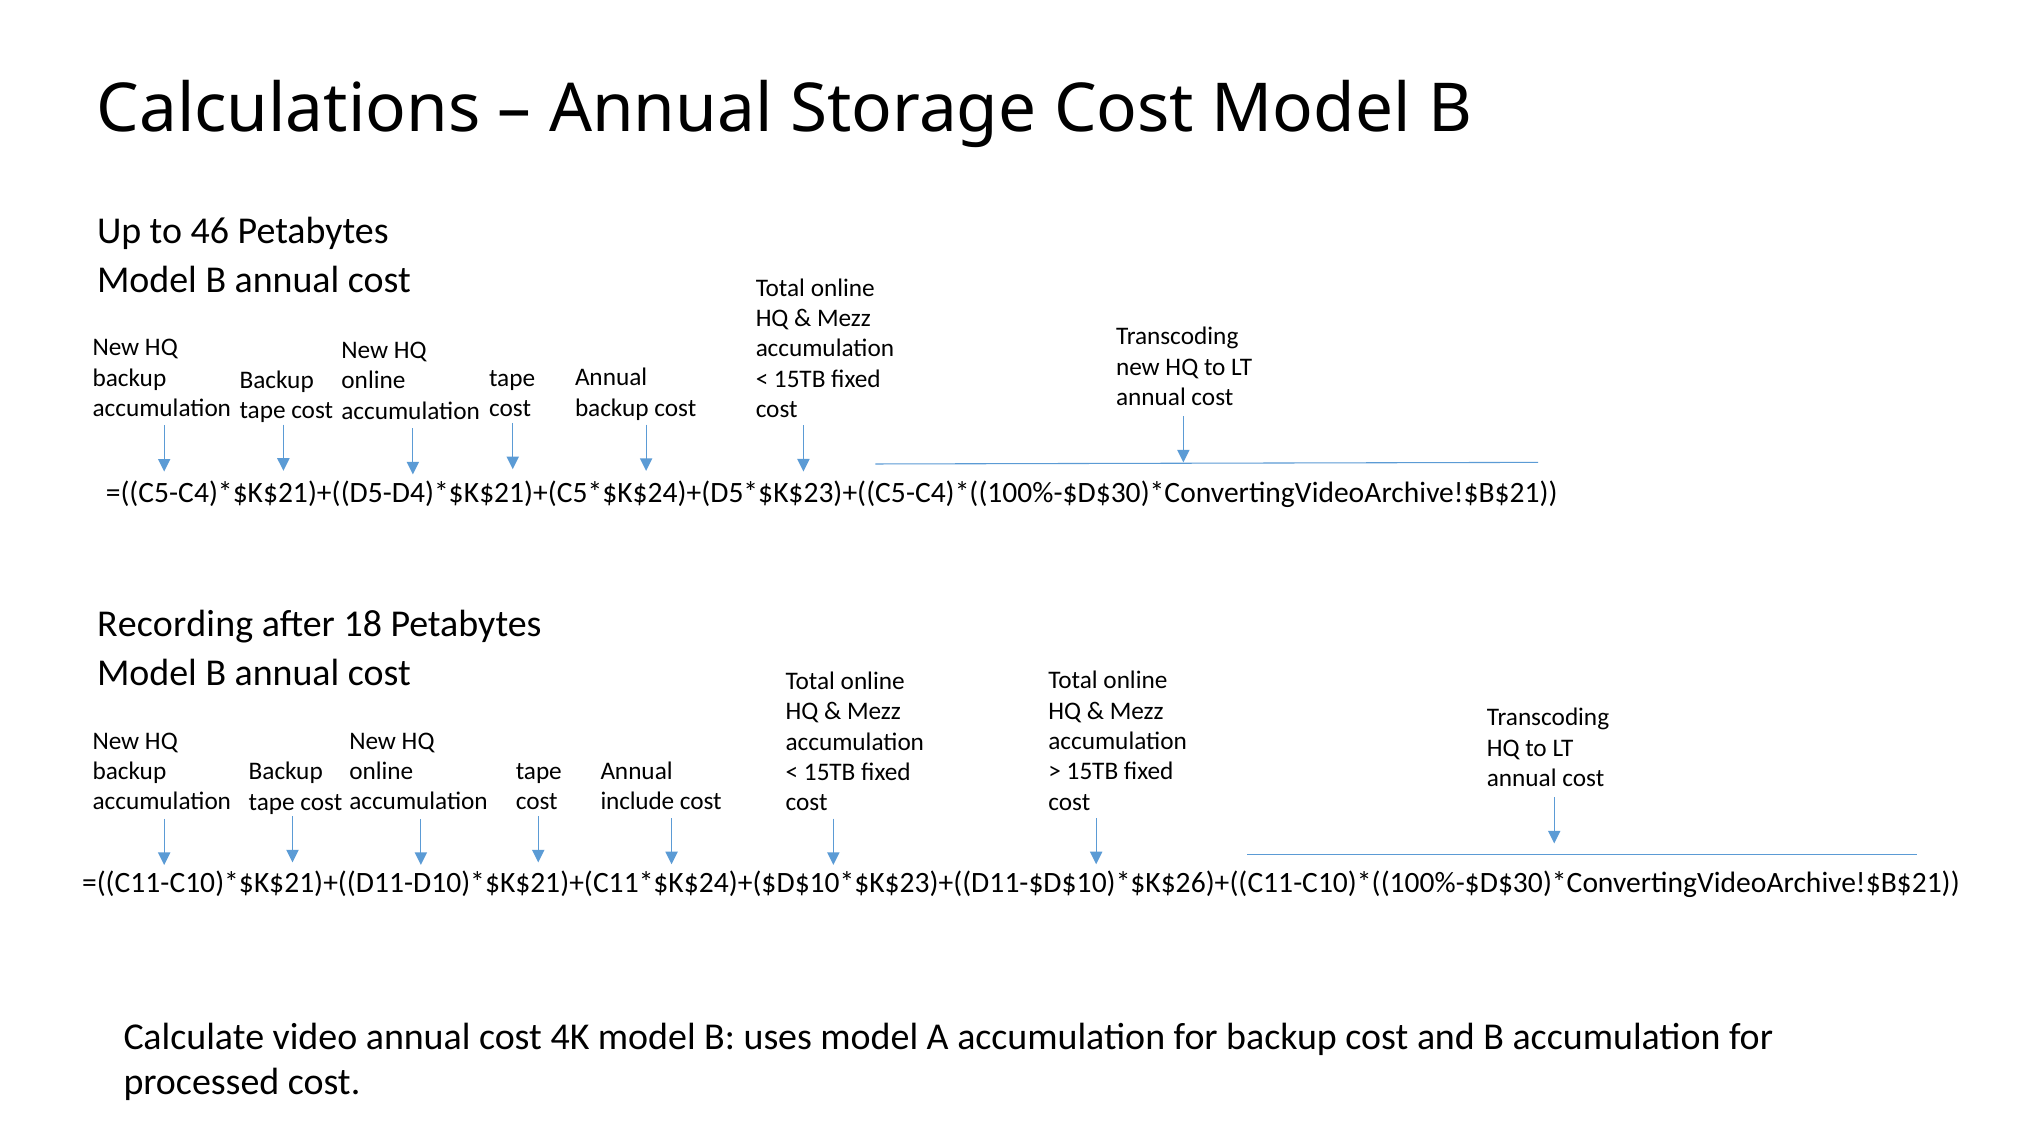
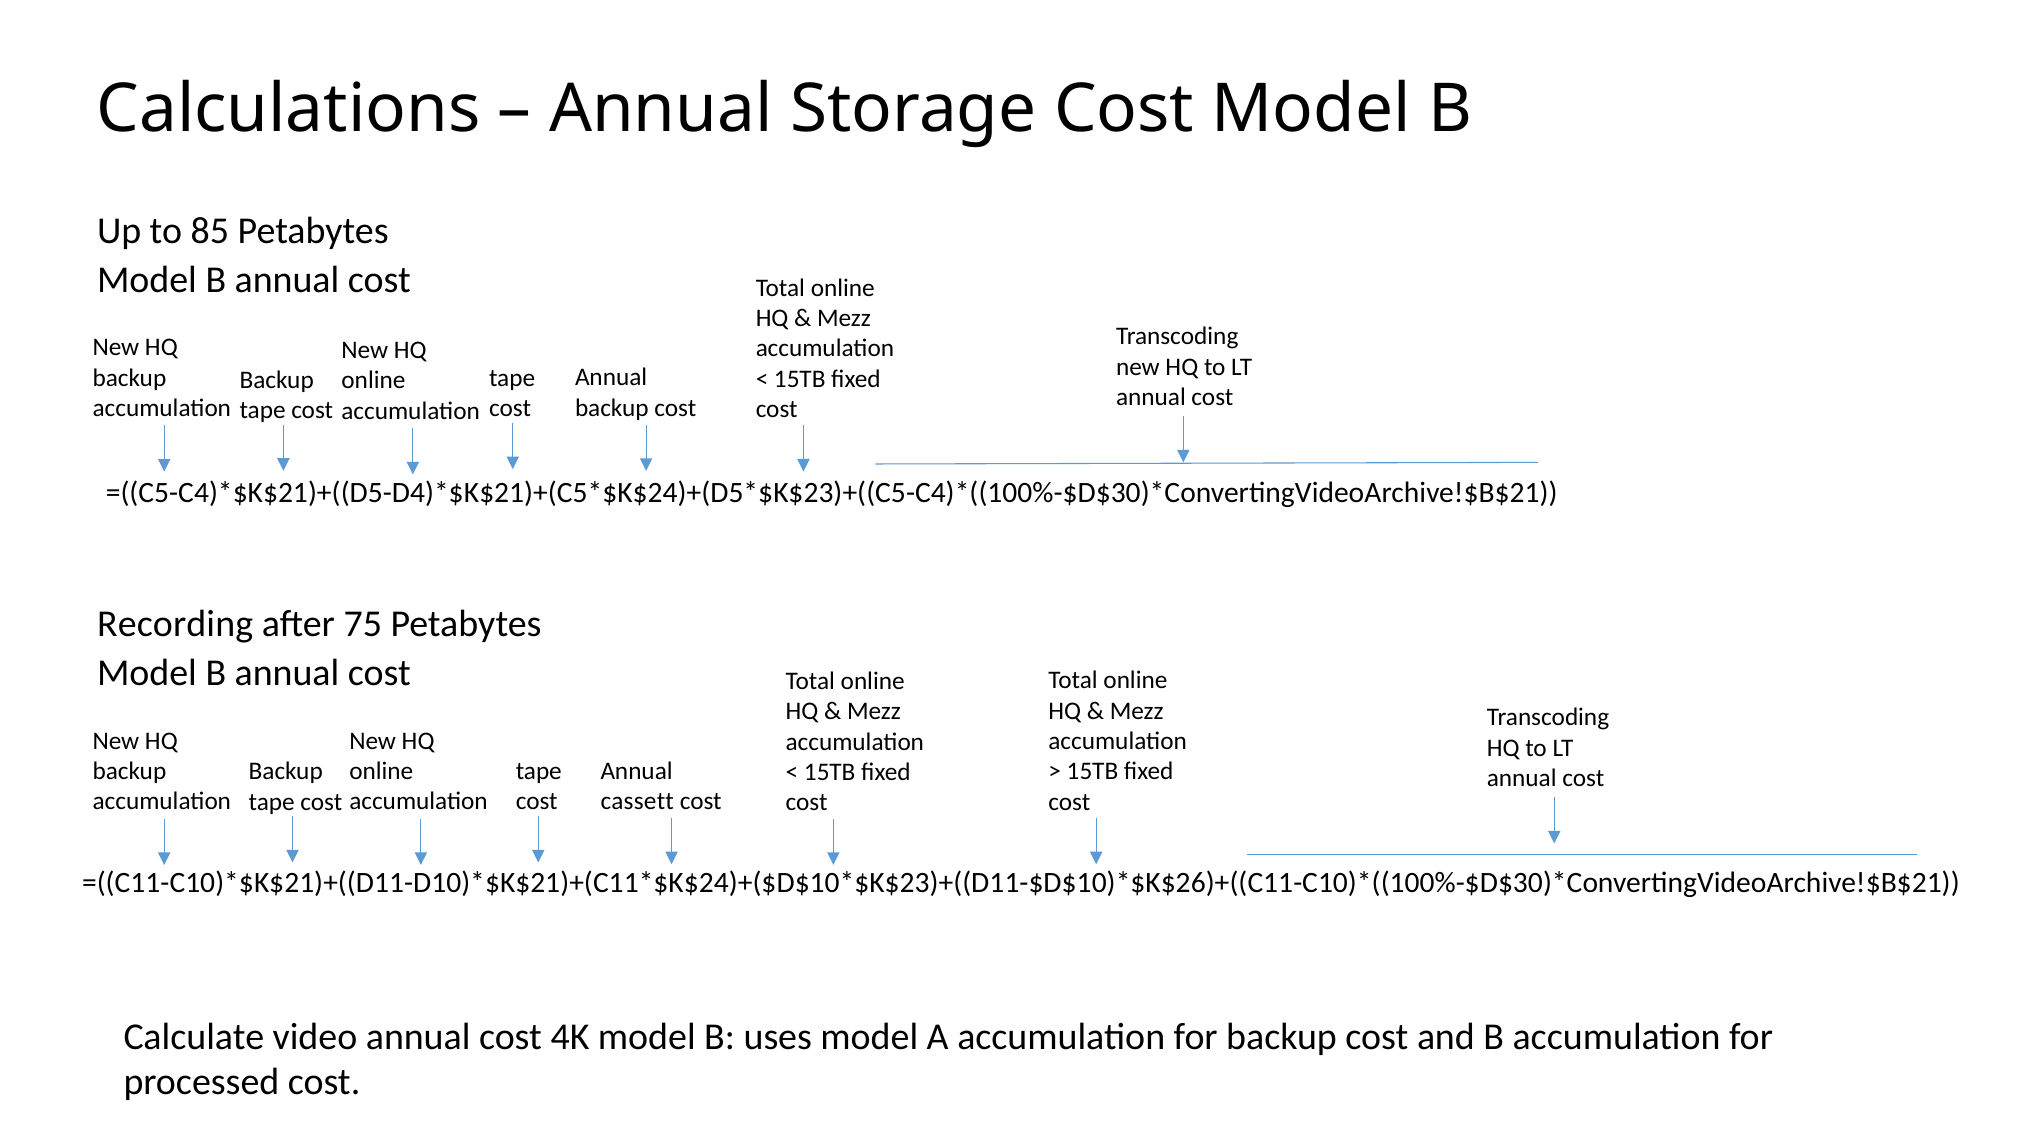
46: 46 -> 85
18: 18 -> 75
include: include -> cassett
